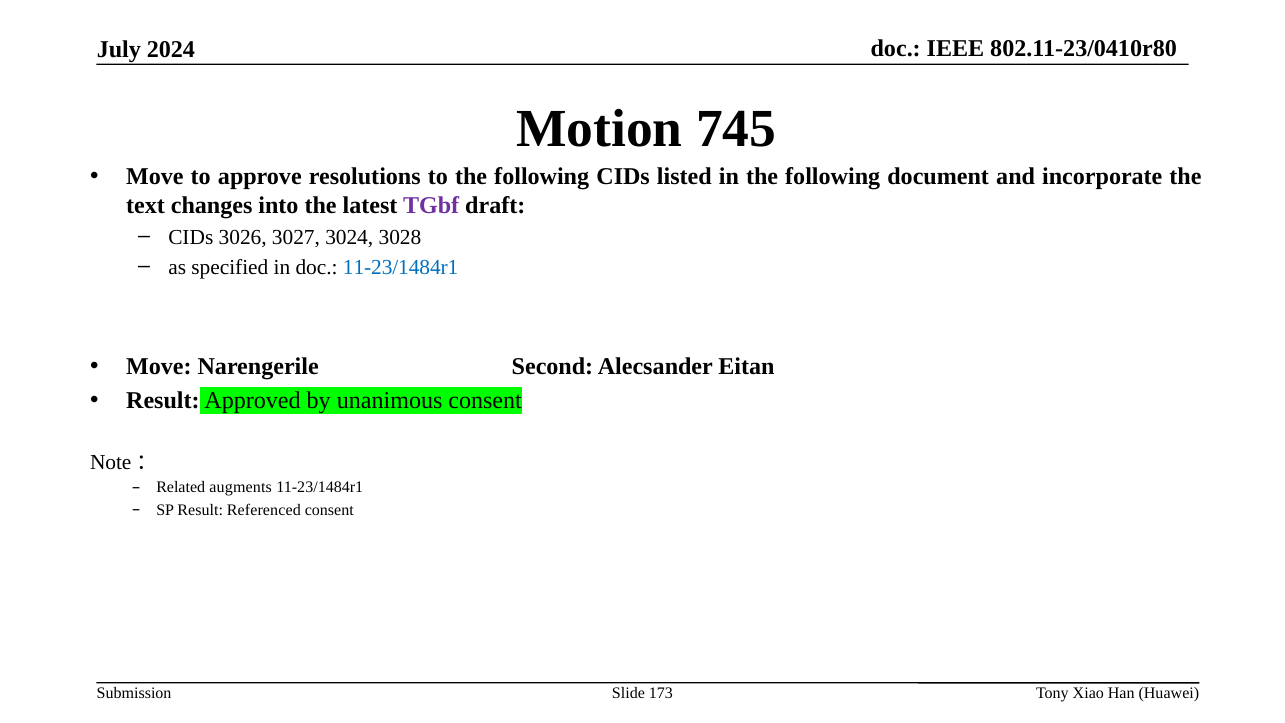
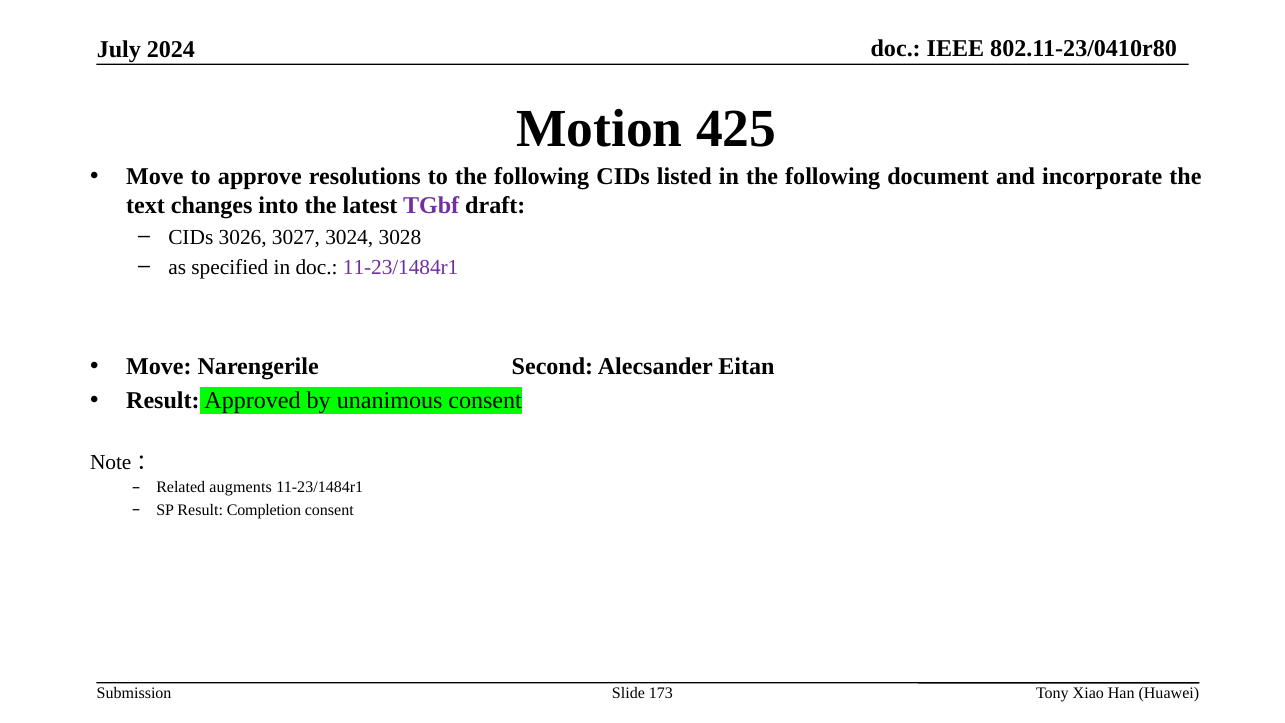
745: 745 -> 425
11-23/1484r1 at (401, 267) colour: blue -> purple
Referenced: Referenced -> Completion
